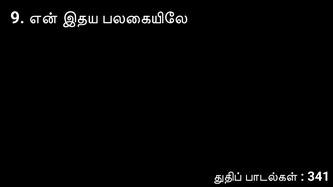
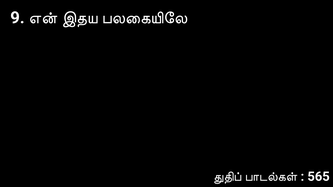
341: 341 -> 565
